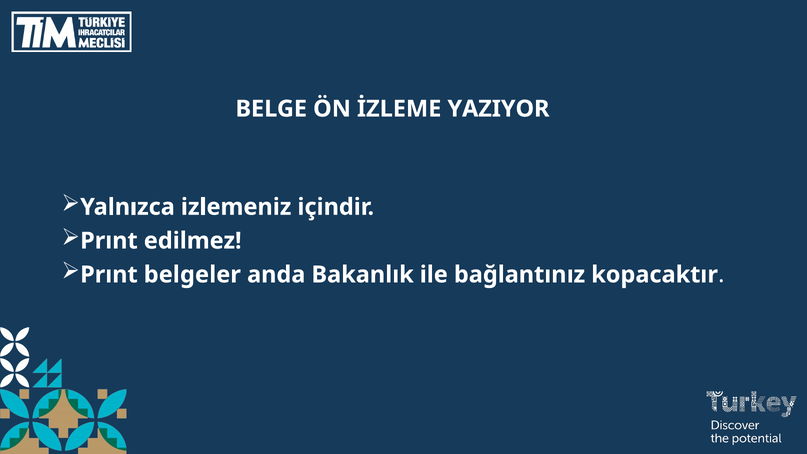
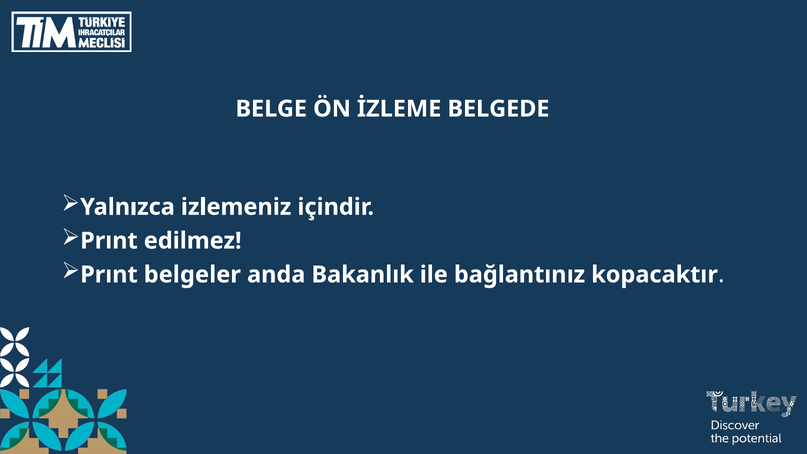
YAZIYOR: YAZIYOR -> BELGEDE
